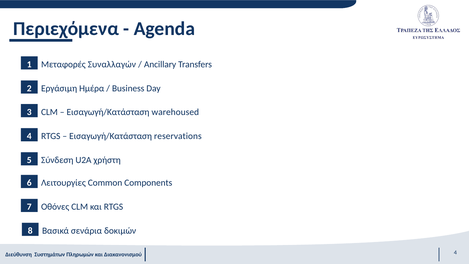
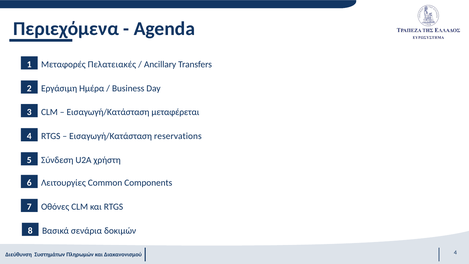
Συναλλαγών: Συναλλαγών -> Πελατειακές
warehoused: warehoused -> μεταφέρεται
